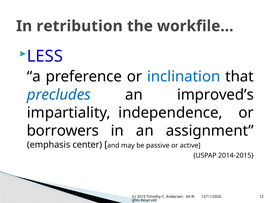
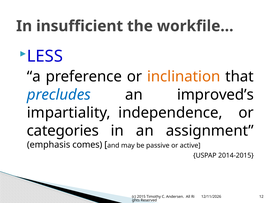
retribution: retribution -> insufficient
inclination colour: blue -> orange
borrowers: borrowers -> categories
center: center -> comes
